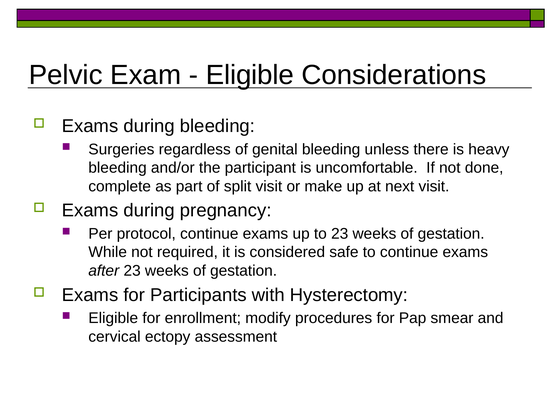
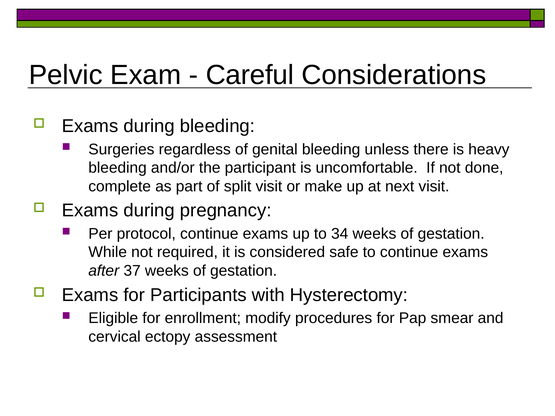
Eligible at (250, 75): Eligible -> Careful
to 23: 23 -> 34
after 23: 23 -> 37
